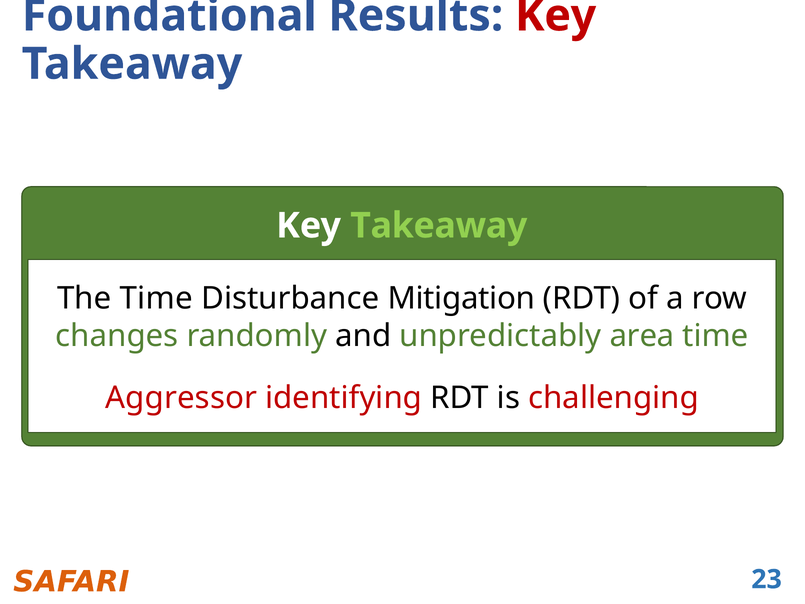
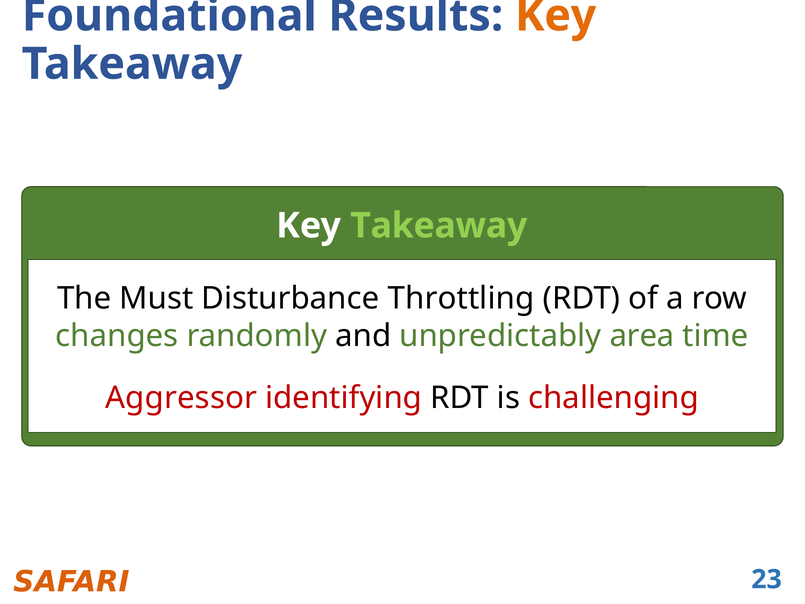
Key at (556, 16) colour: red -> orange
The Time: Time -> Must
Mitigation: Mitigation -> Throttling
